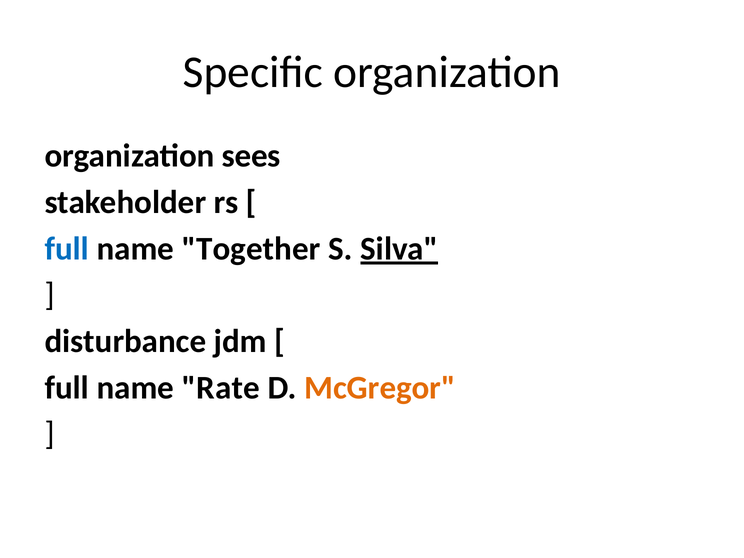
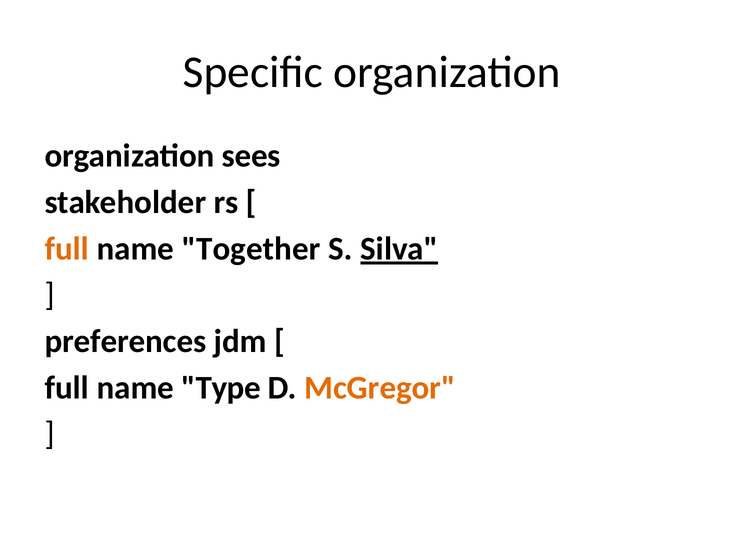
full at (67, 249) colour: blue -> orange
disturbance: disturbance -> preferences
Rate: Rate -> Type
